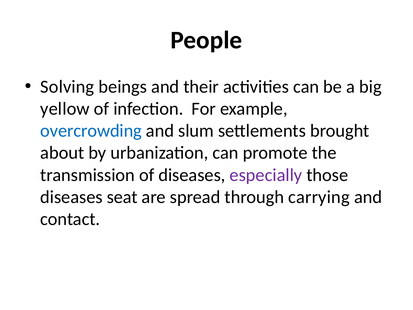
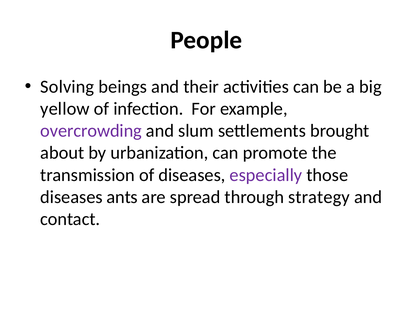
overcrowding colour: blue -> purple
seat: seat -> ants
carrying: carrying -> strategy
